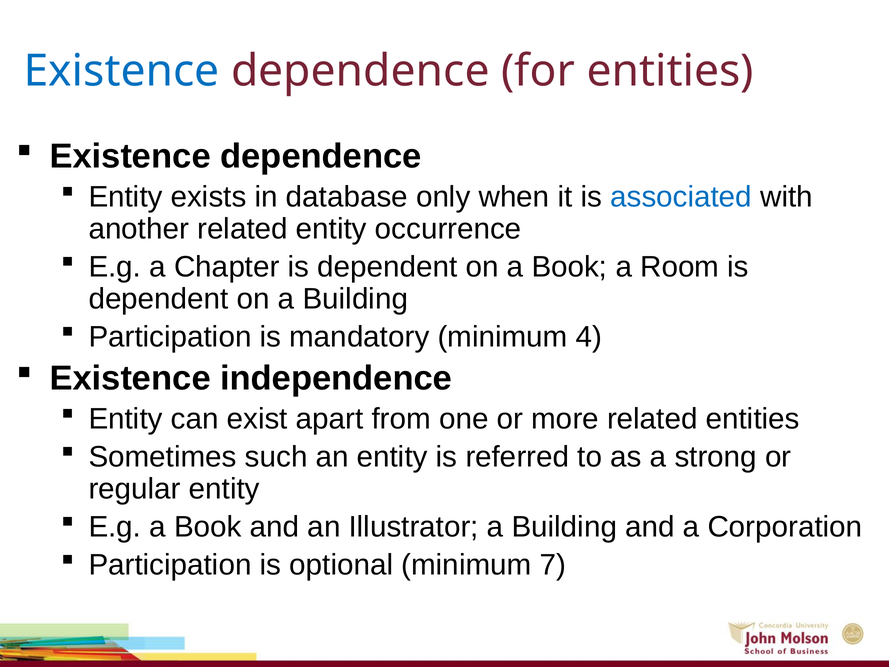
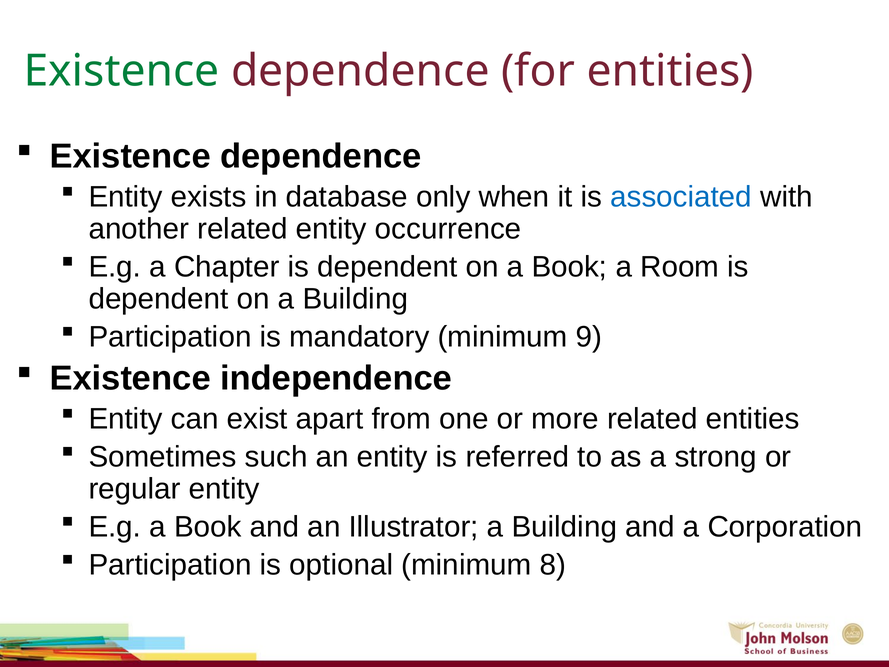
Existence at (122, 71) colour: blue -> green
4: 4 -> 9
7: 7 -> 8
